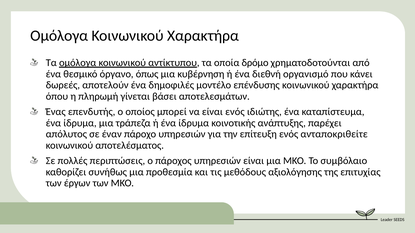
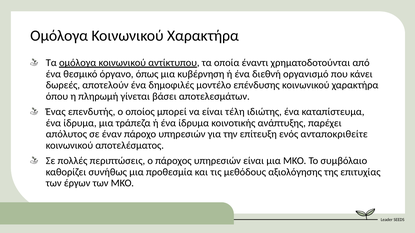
δρόμο: δρόμο -> έναντι
είναι ενός: ενός -> τέλη
